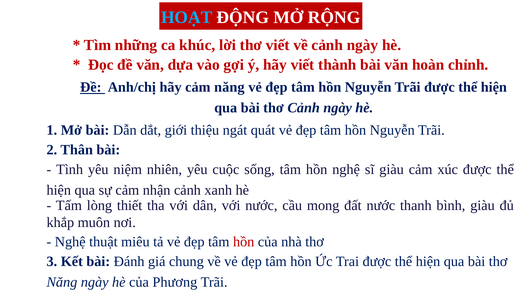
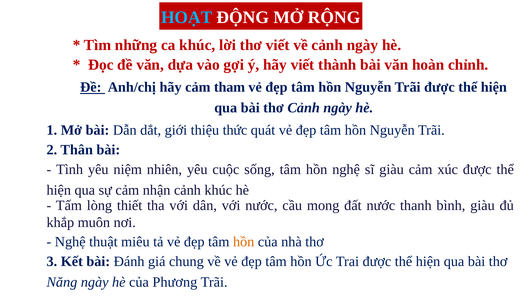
cảm năng: năng -> tham
ngát: ngát -> thức
cảnh xanh: xanh -> khúc
hồn at (244, 241) colour: red -> orange
